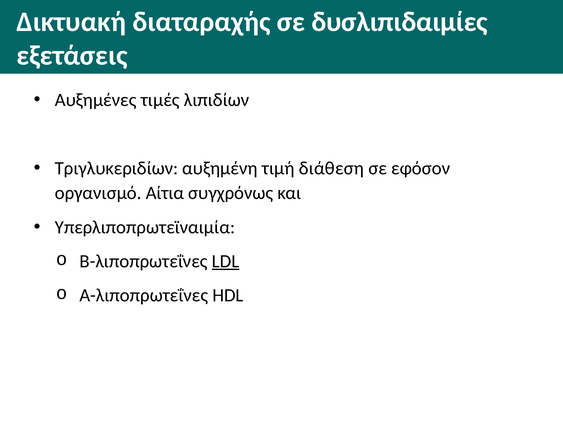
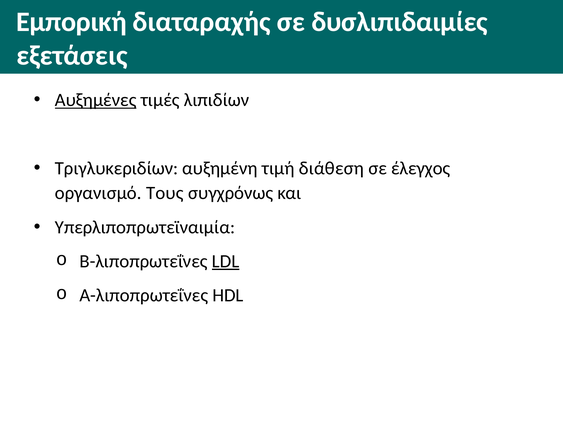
Δικτυακή: Δικτυακή -> Εμπορική
Αυξημένες underline: none -> present
εφόσον: εφόσον -> έλεγχος
Αίτια: Αίτια -> Τους
